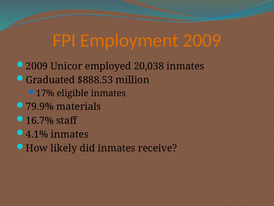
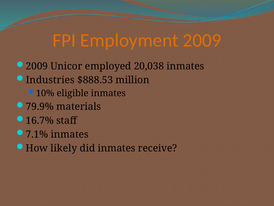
Graduated: Graduated -> Industries
17%: 17% -> 10%
4.1%: 4.1% -> 7.1%
